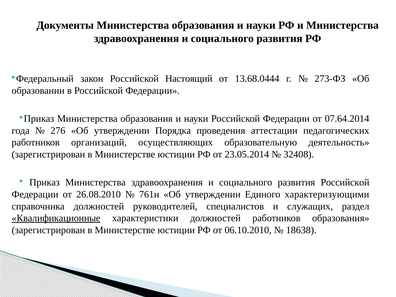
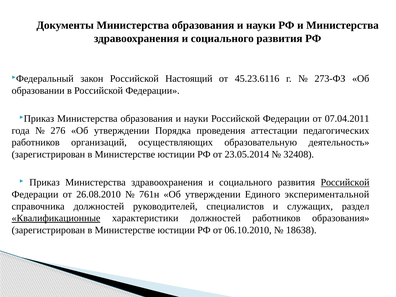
13.68.0444: 13.68.0444 -> 45.23.6116
07.64.2014: 07.64.2014 -> 07.04.2011
Российской at (345, 182) underline: none -> present
характеризующими: характеризующими -> экспериментальной
